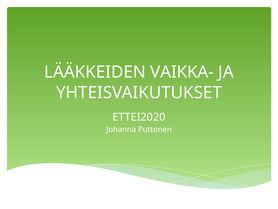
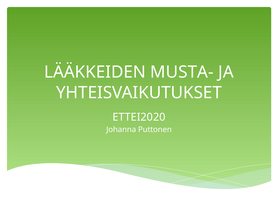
VAIKKA-: VAIKKA- -> MUSTA-
